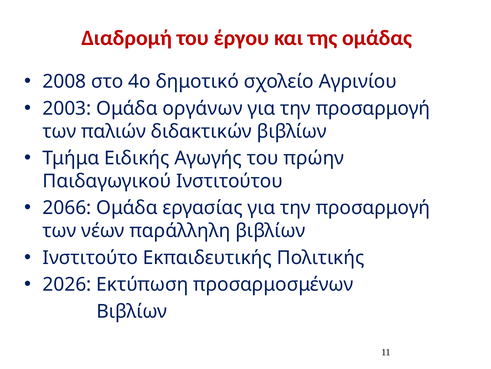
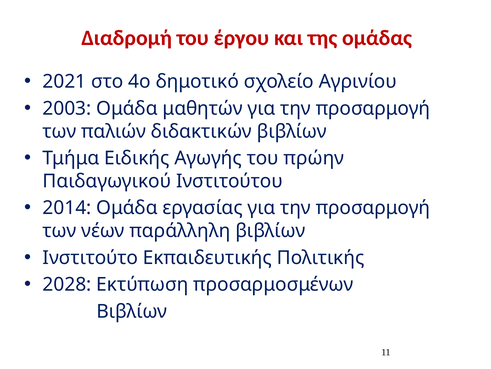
2008: 2008 -> 2021
οργάνων: οργάνων -> μαθητών
2066: 2066 -> 2014
2026: 2026 -> 2028
